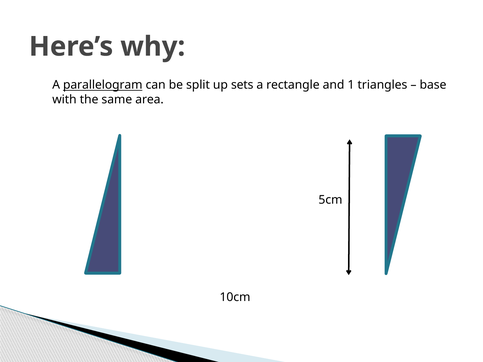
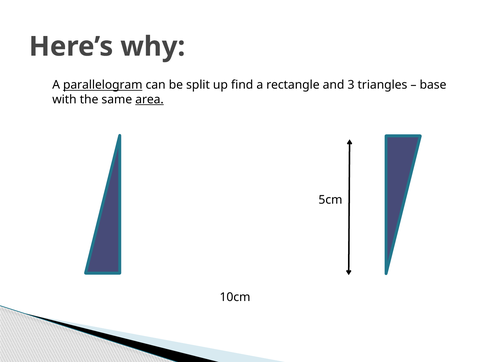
sets: sets -> find
1: 1 -> 3
area underline: none -> present
